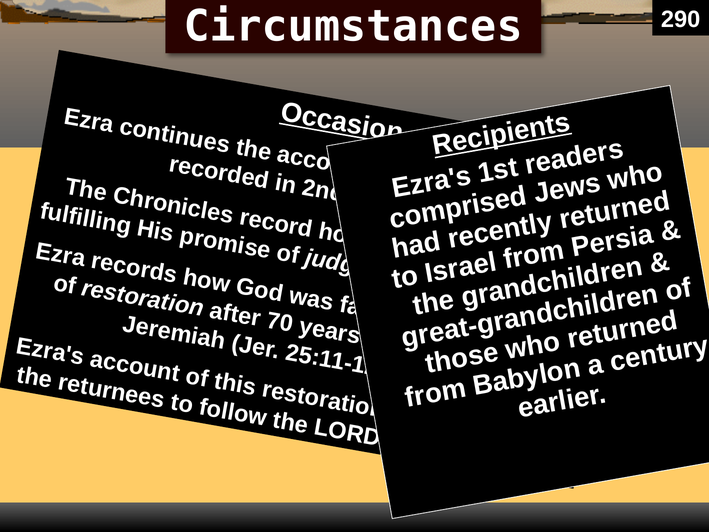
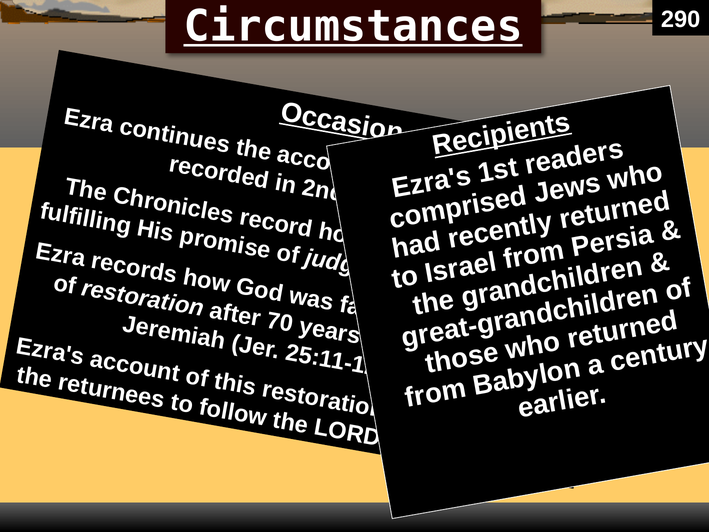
Circumstances underline: none -> present
